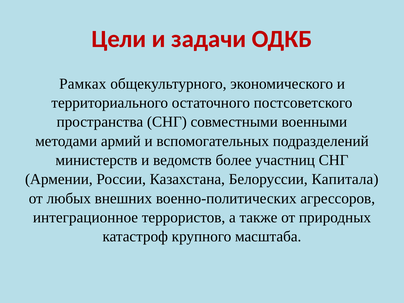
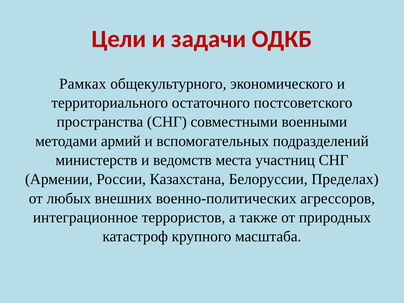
более: более -> места
Капитала: Капитала -> Пределах
